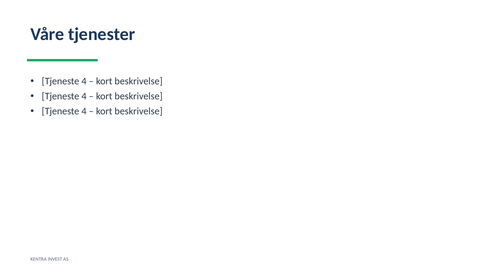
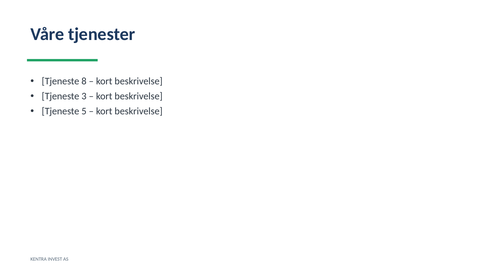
4 at (84, 81): 4 -> 8
4 at (84, 96): 4 -> 3
4 at (84, 111): 4 -> 5
